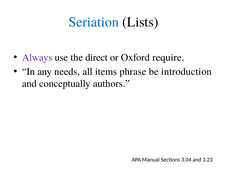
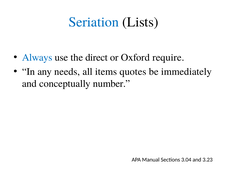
Always colour: purple -> blue
phrase: phrase -> quotes
introduction: introduction -> immediately
authors: authors -> number
